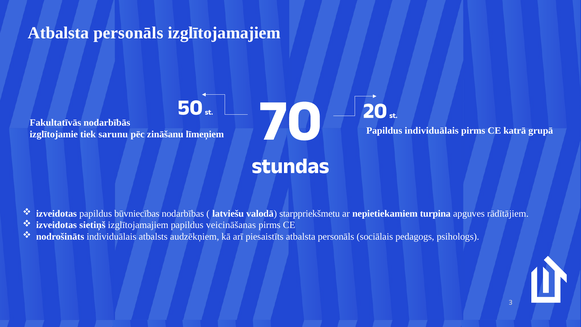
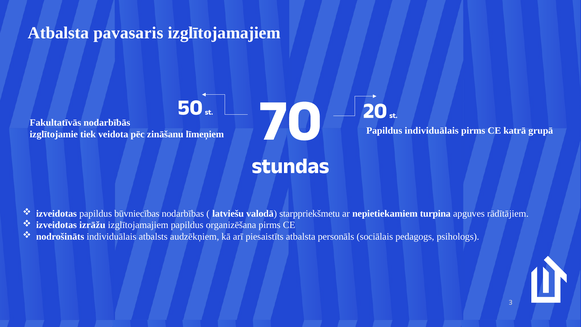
personāls at (128, 33): personāls -> pavasaris
sarunu: sarunu -> veidota
sietiņš: sietiņš -> izrāžu
veicināšanas: veicināšanas -> organizēšana
